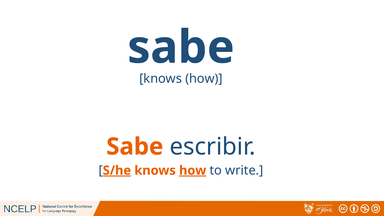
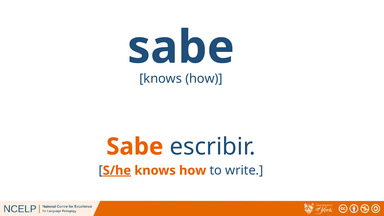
how at (193, 171) underline: present -> none
